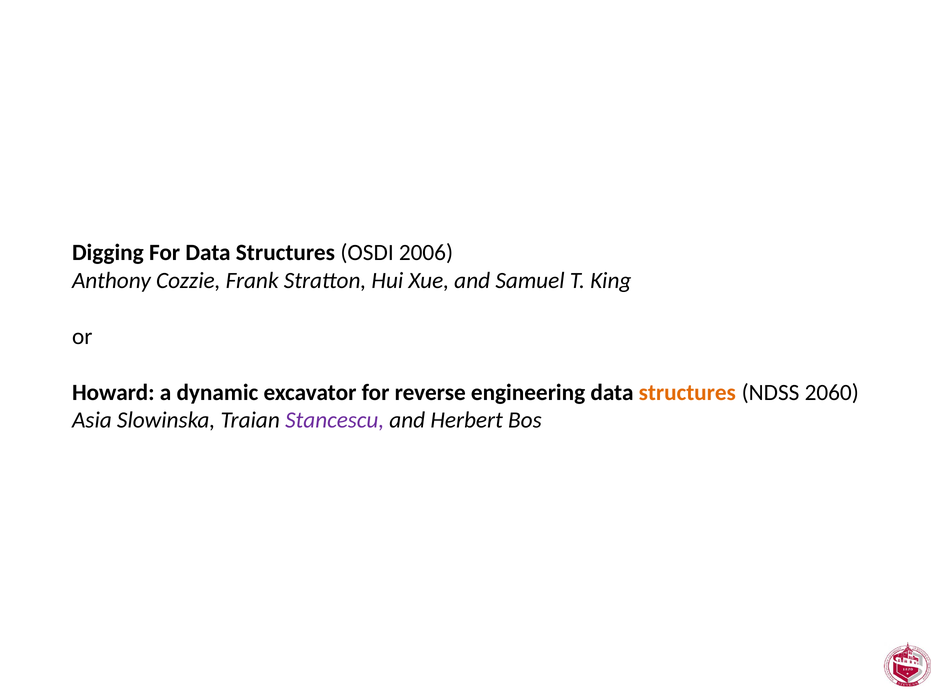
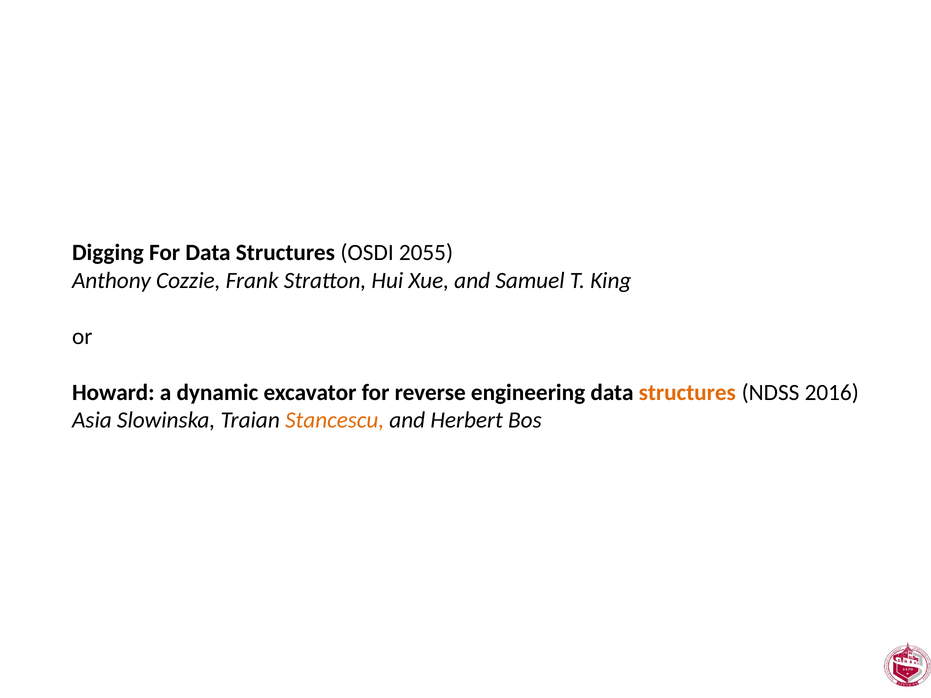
2006: 2006 -> 2055
2060: 2060 -> 2016
Stancescu colour: purple -> orange
